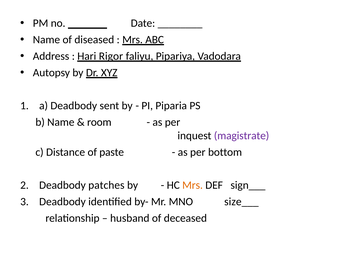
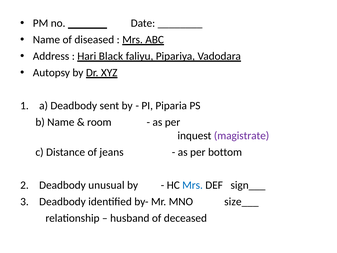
Rigor: Rigor -> Black
paste: paste -> jeans
patches: patches -> unusual
Mrs at (193, 185) colour: orange -> blue
